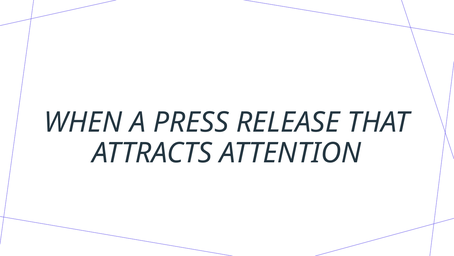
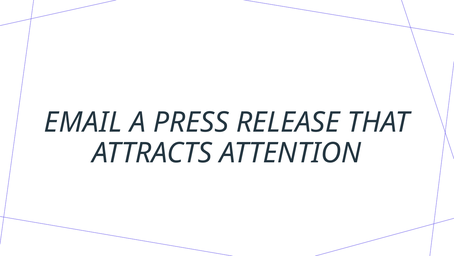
WHEN: WHEN -> EMAIL
